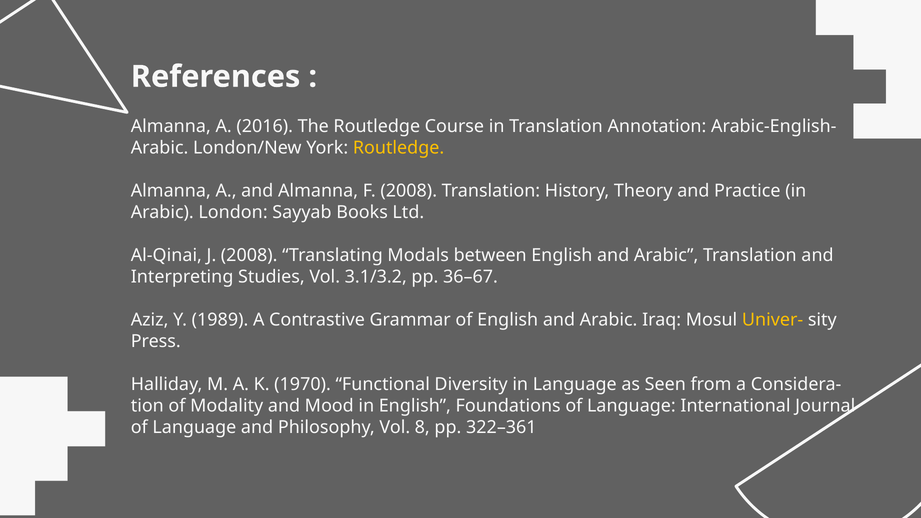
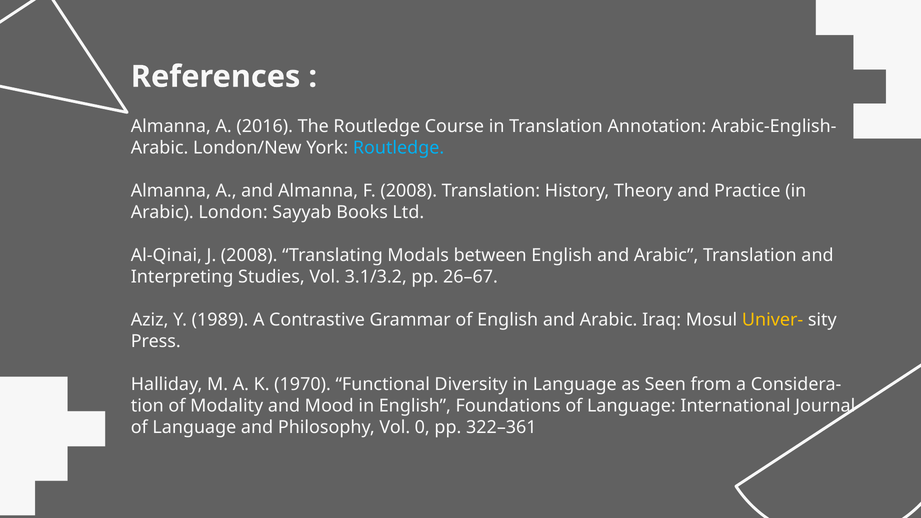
Routledge at (399, 148) colour: yellow -> light blue
36–67: 36–67 -> 26–67
8: 8 -> 0
